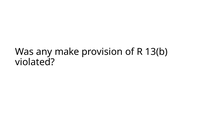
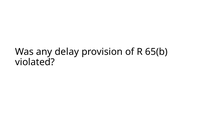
make: make -> delay
13(b: 13(b -> 65(b
